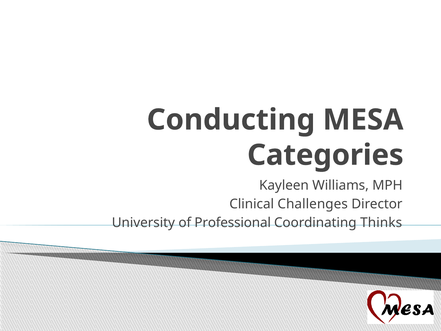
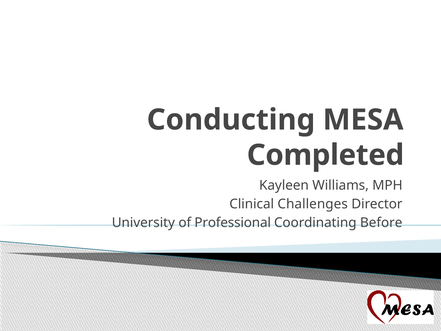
Categories: Categories -> Completed
Thinks: Thinks -> Before
